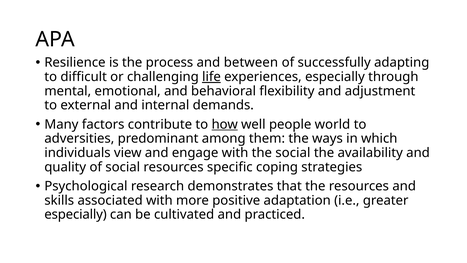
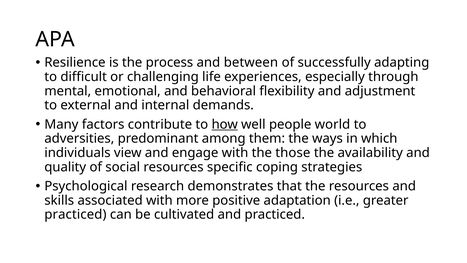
life underline: present -> none
the social: social -> those
especially at (76, 214): especially -> practiced
